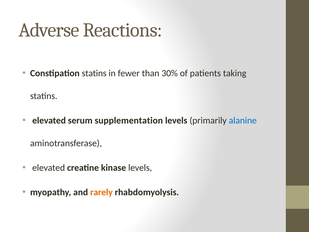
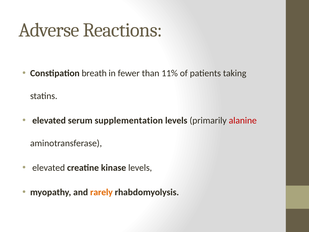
Constipation statins: statins -> breath
30%: 30% -> 11%
alanine colour: blue -> red
